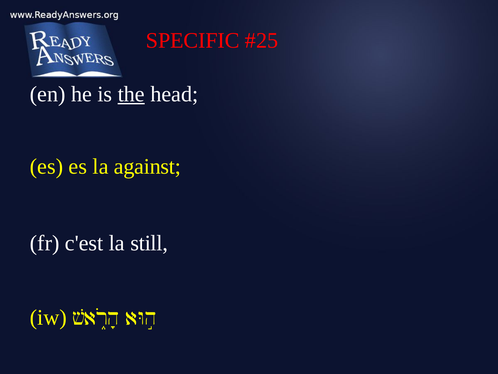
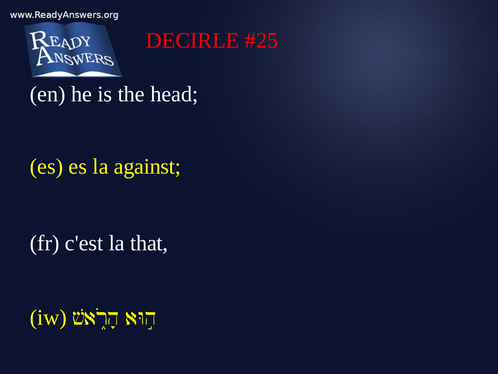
SPECIFIC: SPECIFIC -> DECIRLE
the underline: present -> none
still: still -> that
